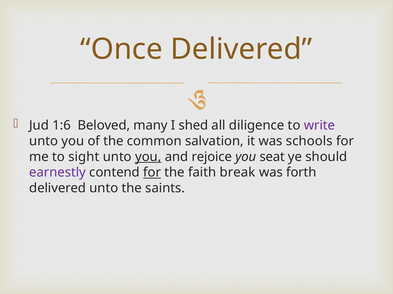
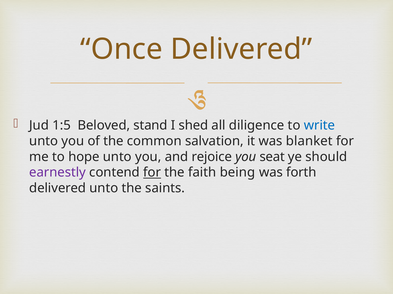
1:6: 1:6 -> 1:5
many: many -> stand
write colour: purple -> blue
schools: schools -> blanket
sight: sight -> hope
you at (148, 157) underline: present -> none
break: break -> being
